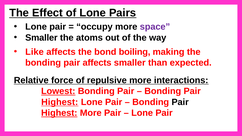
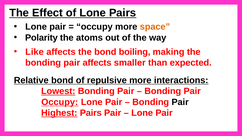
space colour: purple -> orange
Smaller at (41, 38): Smaller -> Polarity
Relative force: force -> bond
Highest at (60, 102): Highest -> Occupy
Highest More: More -> Pairs
